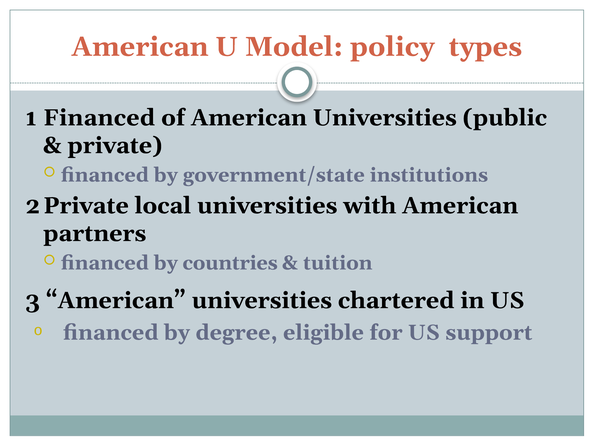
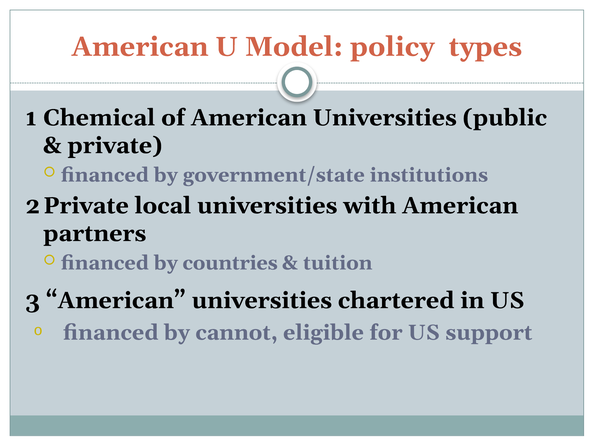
1 Financed: Financed -> Chemical
degree: degree -> cannot
